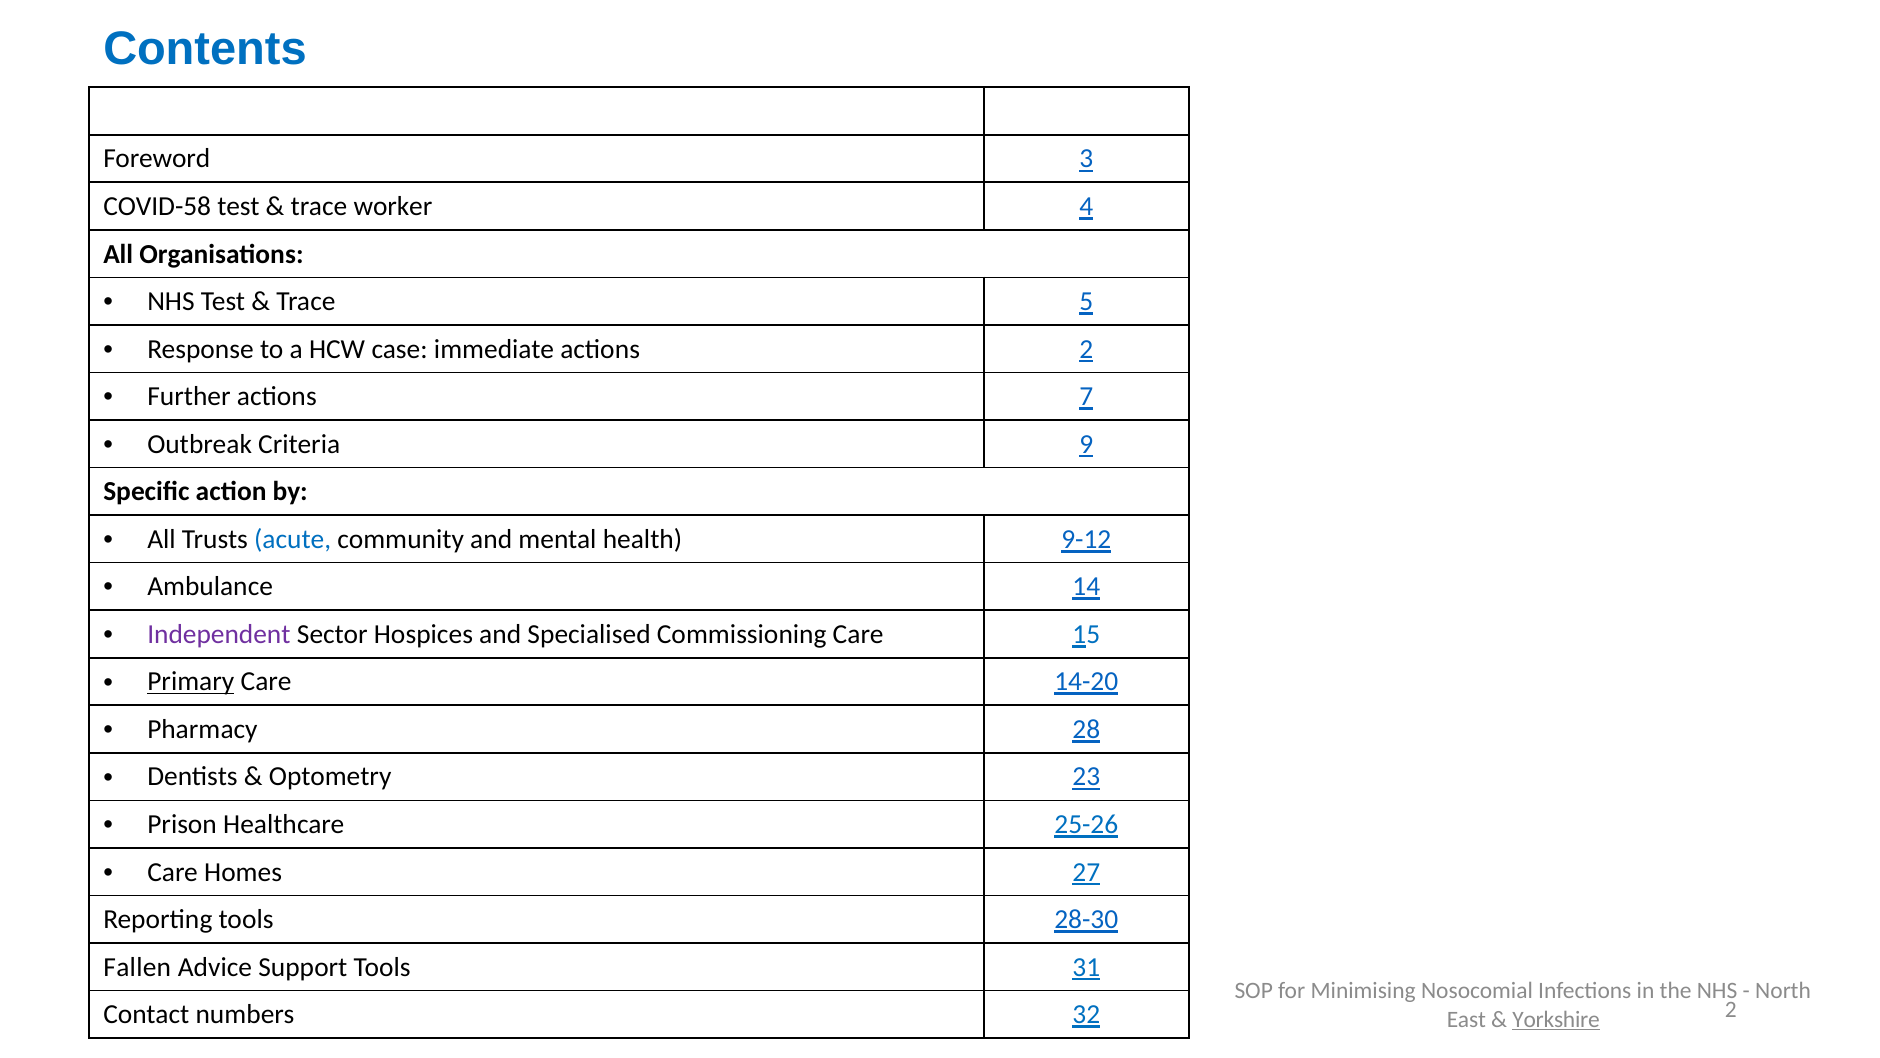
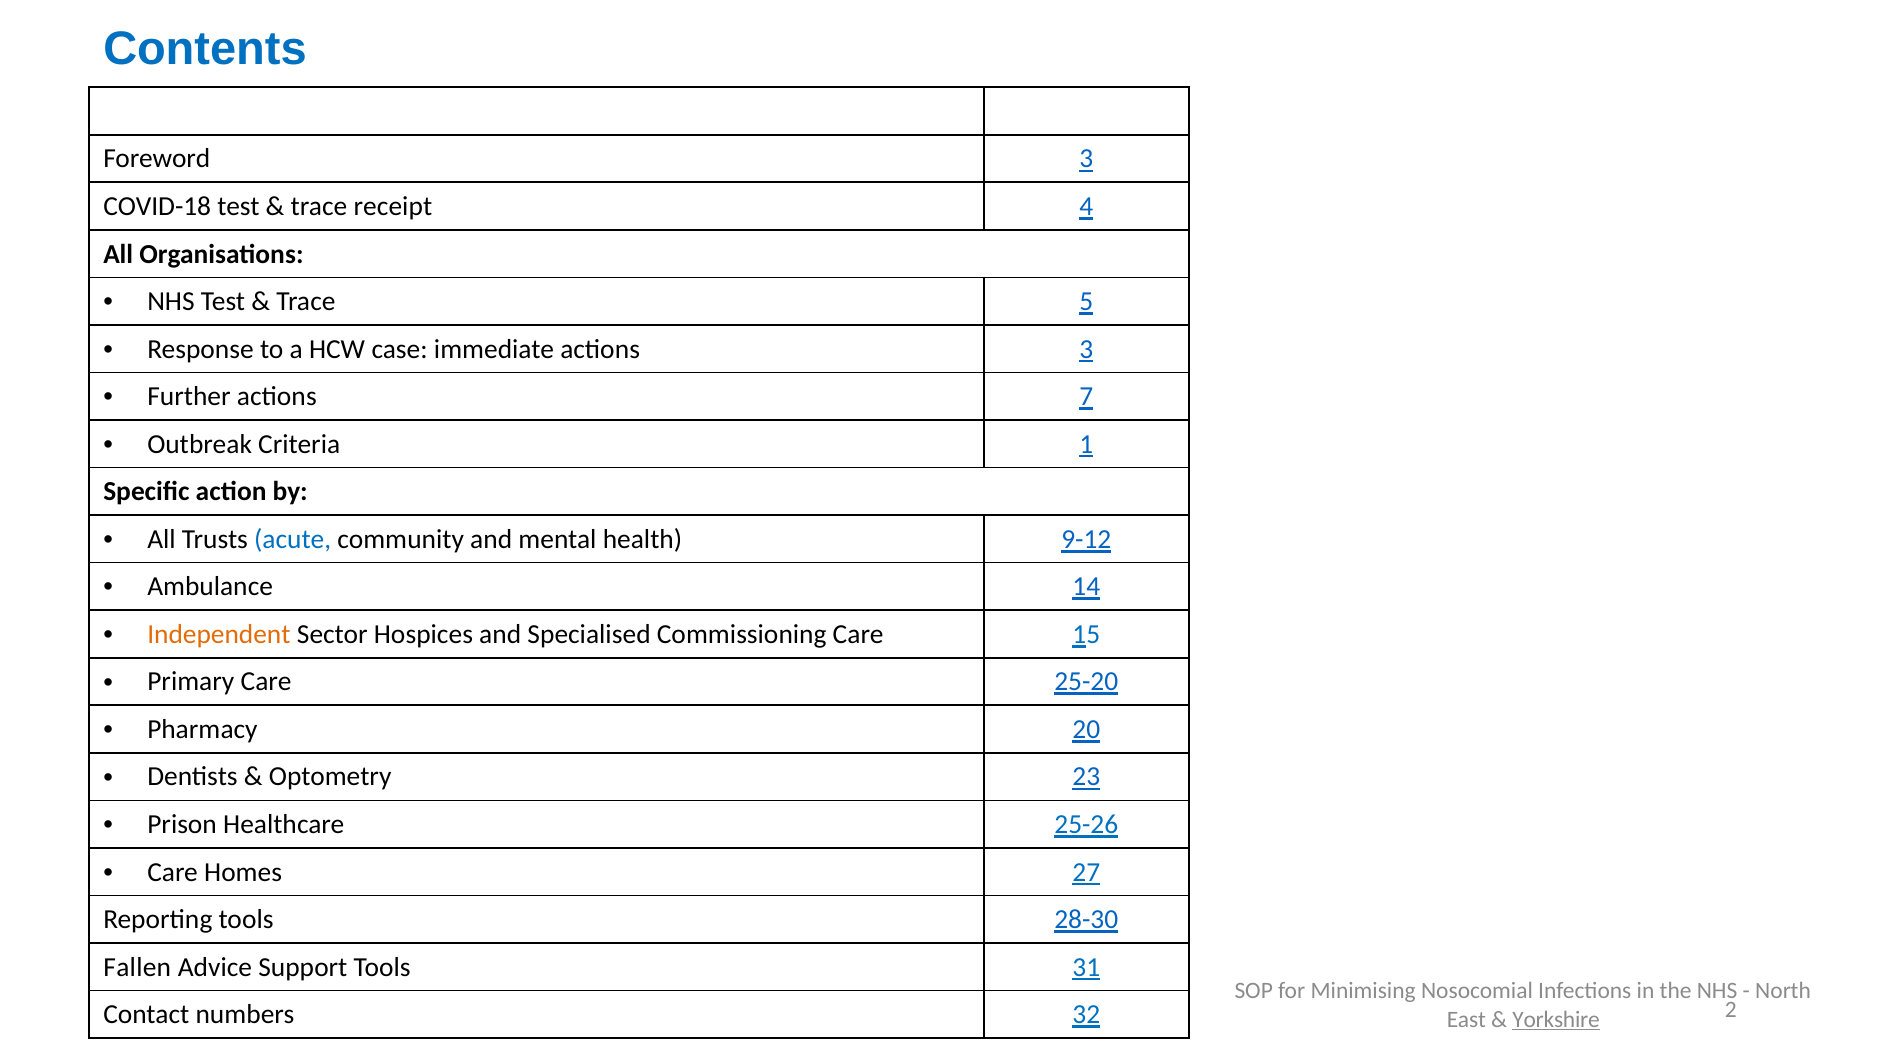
COVID-58: COVID-58 -> COVID-18
worker: worker -> receipt
actions 2: 2 -> 3
9: 9 -> 1
Independent colour: purple -> orange
Primary underline: present -> none
14-20: 14-20 -> 25-20
28: 28 -> 20
